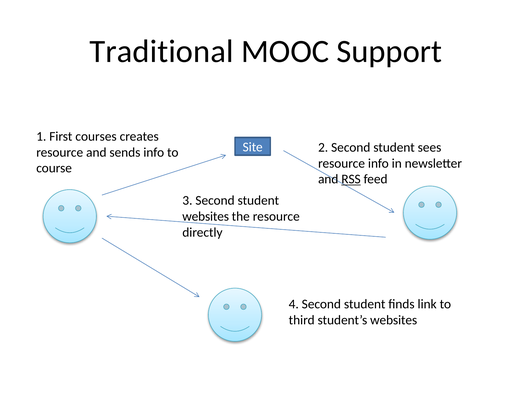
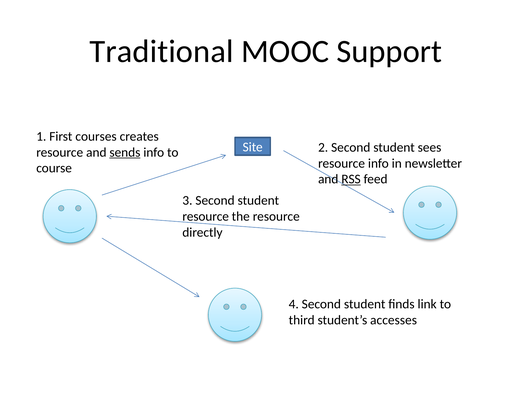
sends underline: none -> present
websites at (206, 217): websites -> resource
student’s websites: websites -> accesses
